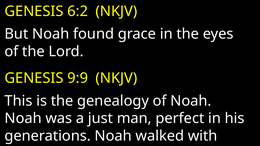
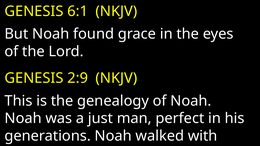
6:2: 6:2 -> 6:1
9:9: 9:9 -> 2:9
